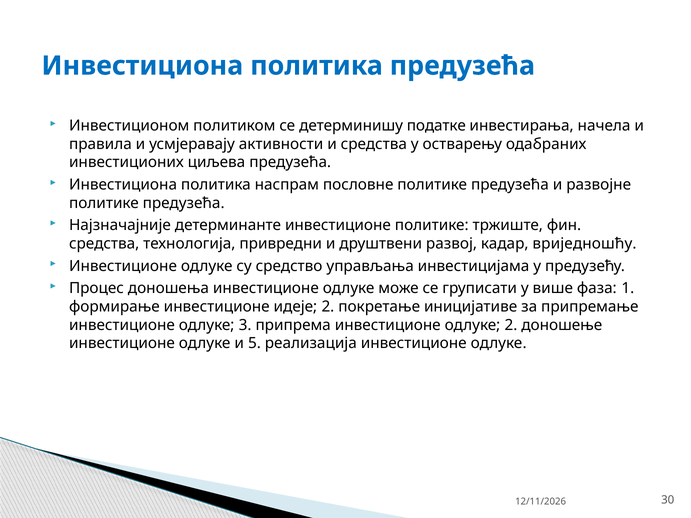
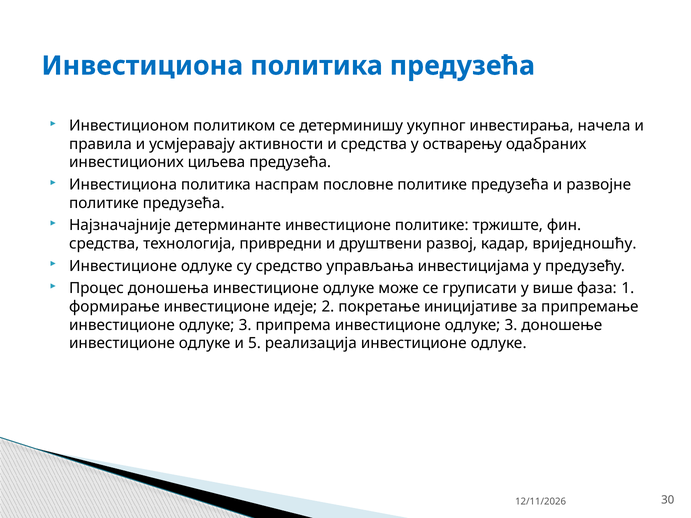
податке: податке -> укупног
припрема инвестиционе одлуке 2: 2 -> 3
